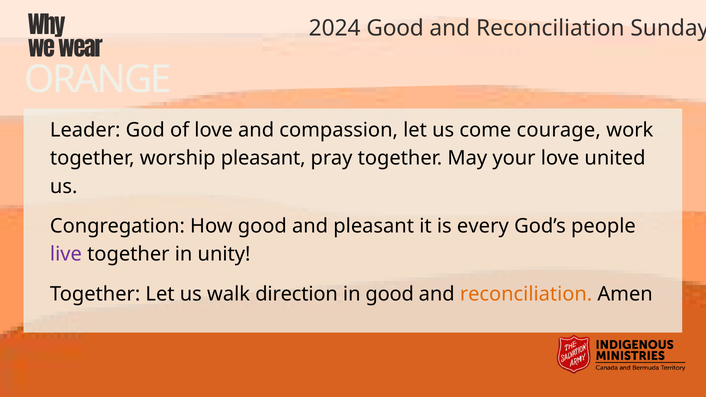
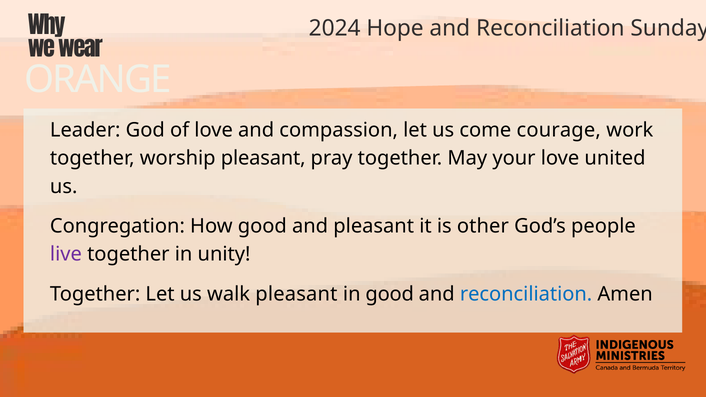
2024 Good: Good -> Hope
every: every -> other
walk direction: direction -> pleasant
reconciliation at (526, 294) colour: orange -> blue
